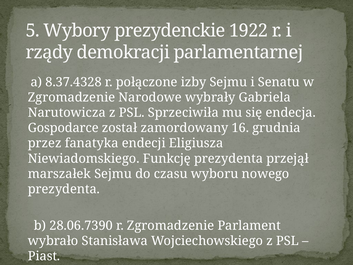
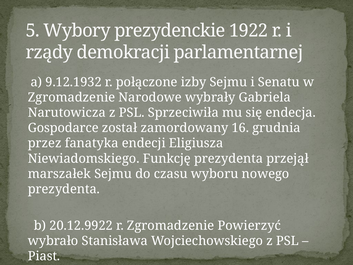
8.37.4328: 8.37.4328 -> 9.12.1932
28.06.7390: 28.06.7390 -> 20.12.9922
Parlament: Parlament -> Powierzyć
